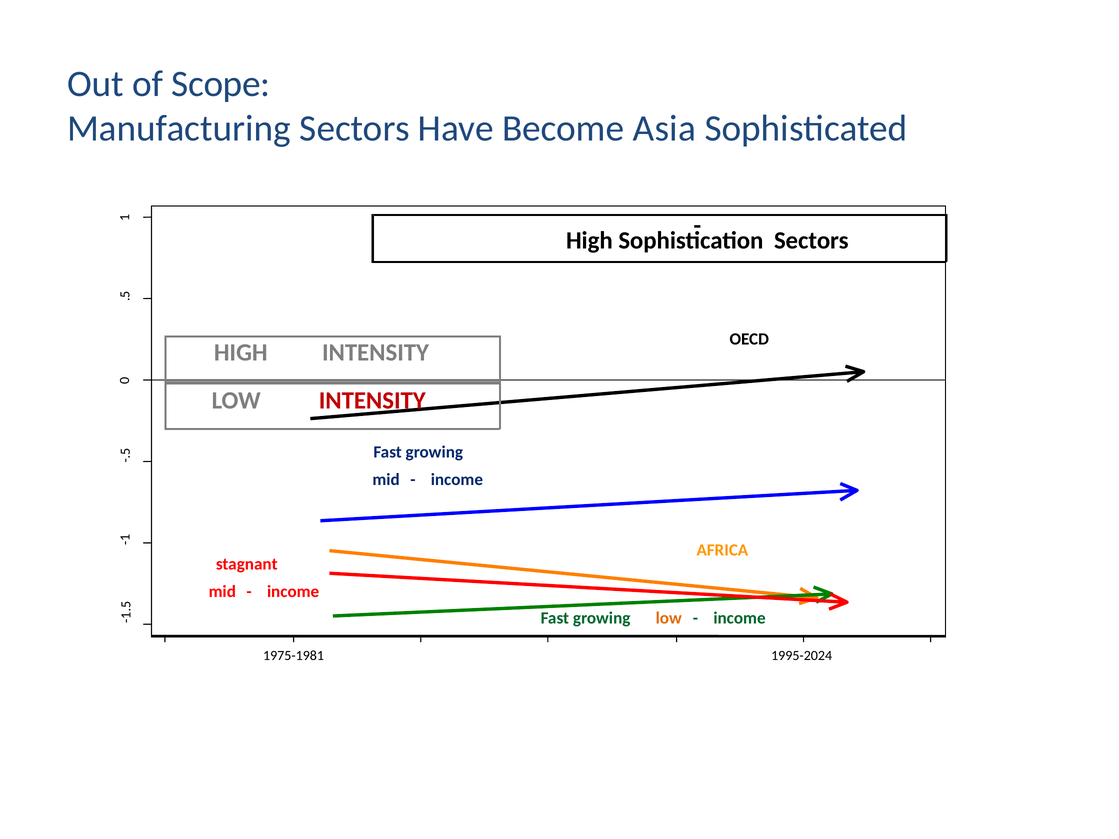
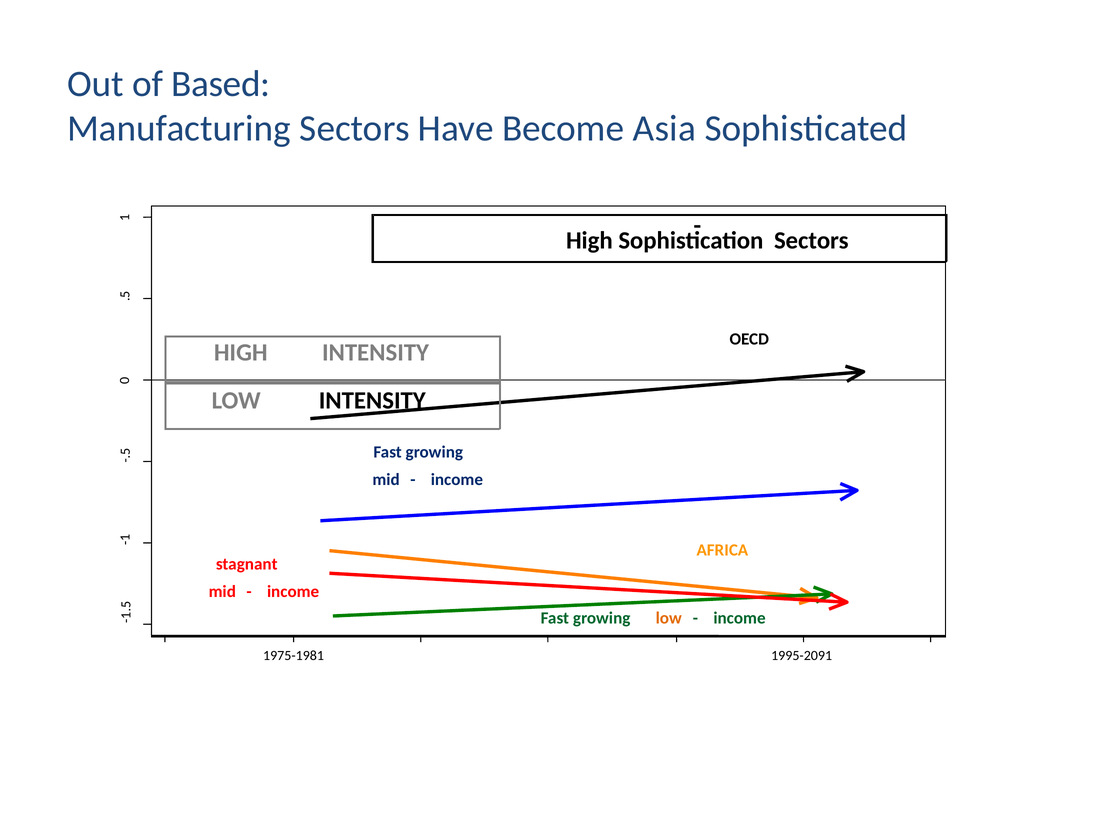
Scope: Scope -> Based
INTENSITY at (372, 401) colour: red -> black
1995-2024: 1995-2024 -> 1995-2091
